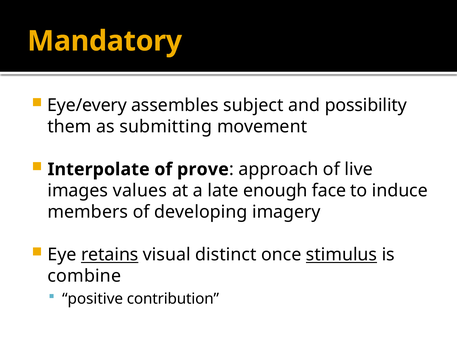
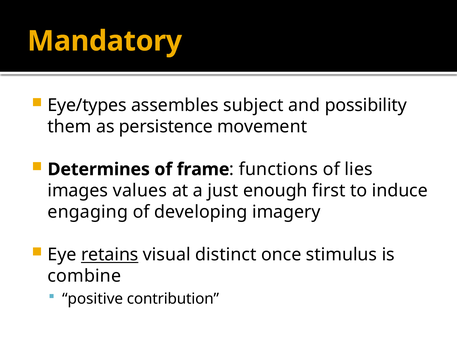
Eye/every: Eye/every -> Eye/types
submitting: submitting -> persistence
Interpolate: Interpolate -> Determines
prove: prove -> frame
approach: approach -> functions
live: live -> lies
late: late -> just
face: face -> first
members: members -> engaging
stimulus underline: present -> none
